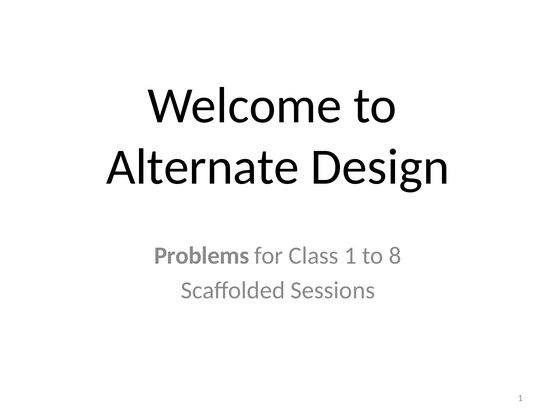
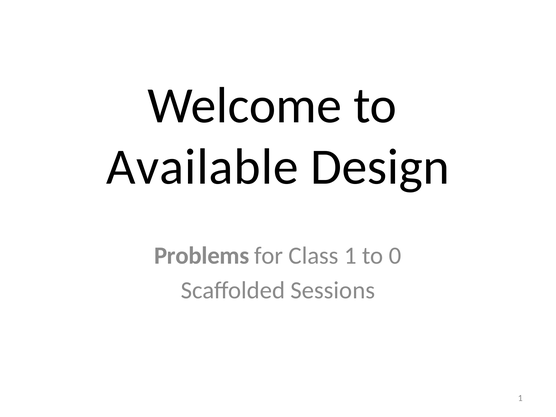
Alternate: Alternate -> Available
8: 8 -> 0
